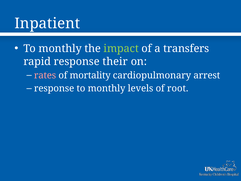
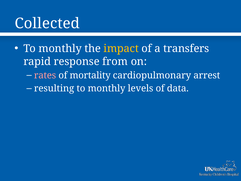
Inpatient: Inpatient -> Collected
impact colour: light green -> yellow
their: their -> from
response at (54, 88): response -> resulting
root: root -> data
